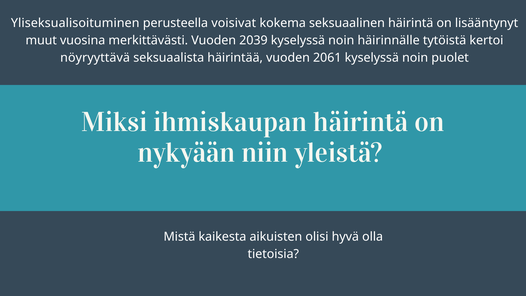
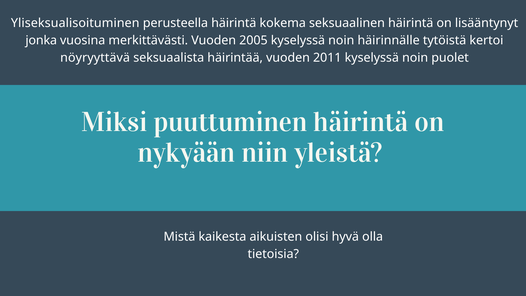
perusteella voisivat: voisivat -> häirintä
muut: muut -> jonka
2039: 2039 -> 2005
2061: 2061 -> 2011
ihmiskaupan: ihmiskaupan -> puuttuminen
